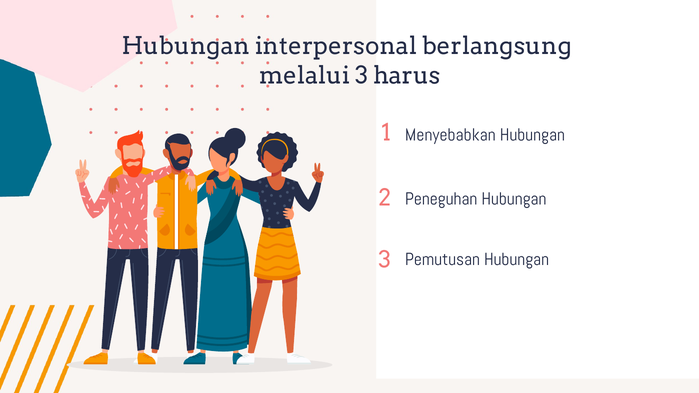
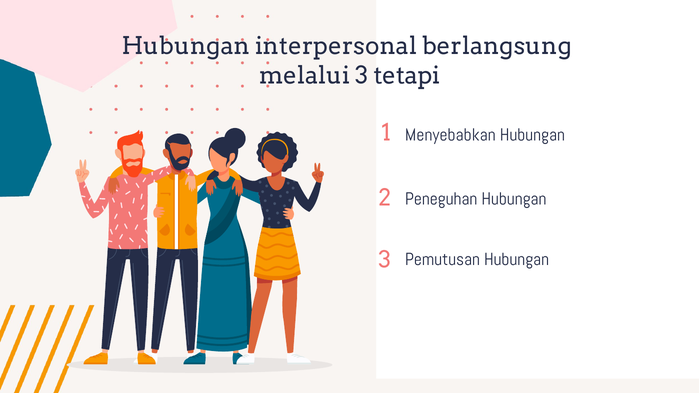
harus: harus -> tetapi
